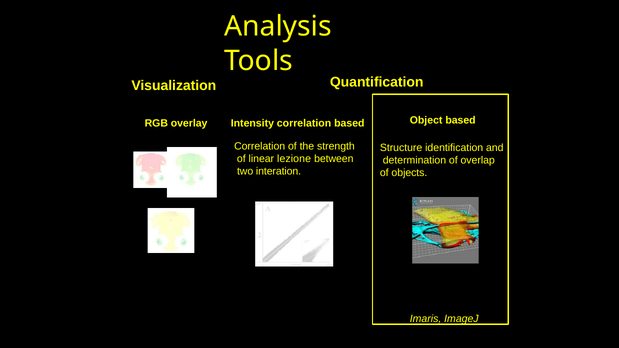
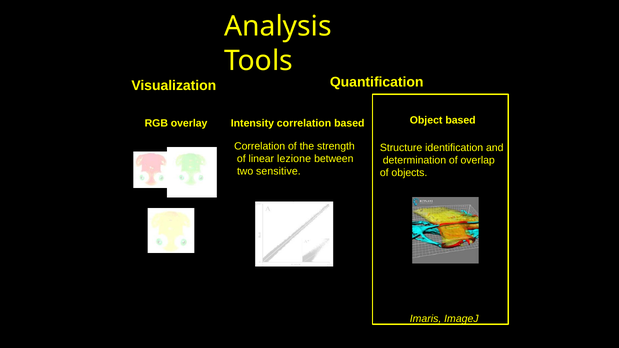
interation: interation -> sensitive
